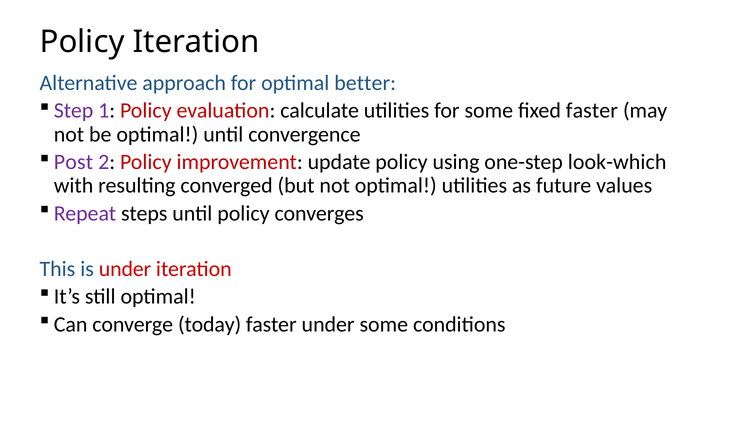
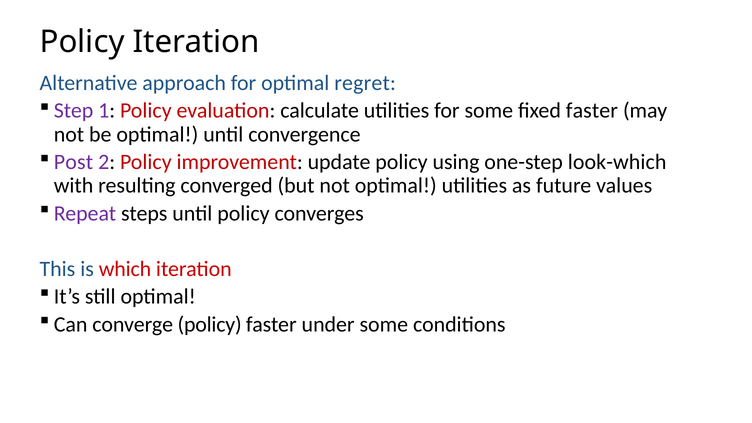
better: better -> regret
is under: under -> which
converge today: today -> policy
